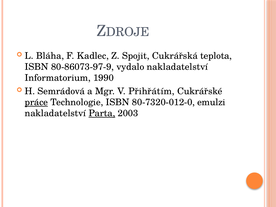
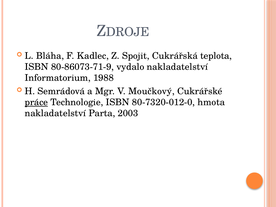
80-86073-97-9: 80-86073-97-9 -> 80-86073-71-9
1990: 1990 -> 1988
Přihřátím: Přihřátím -> Moučkový
emulzi: emulzi -> hmota
Parta underline: present -> none
